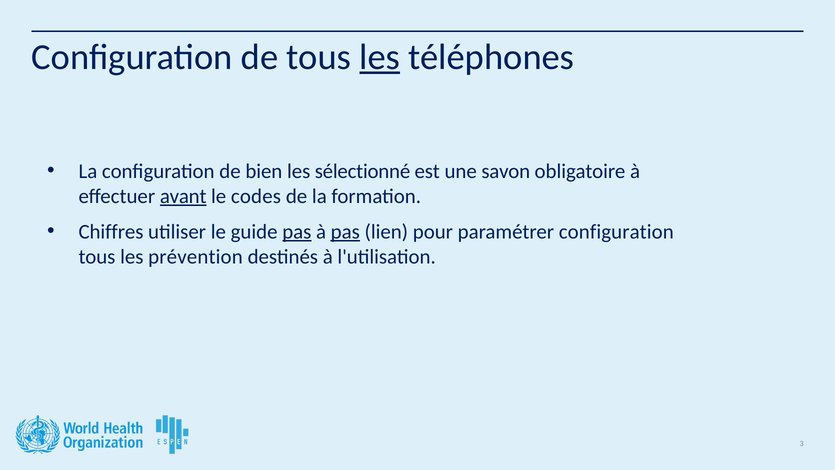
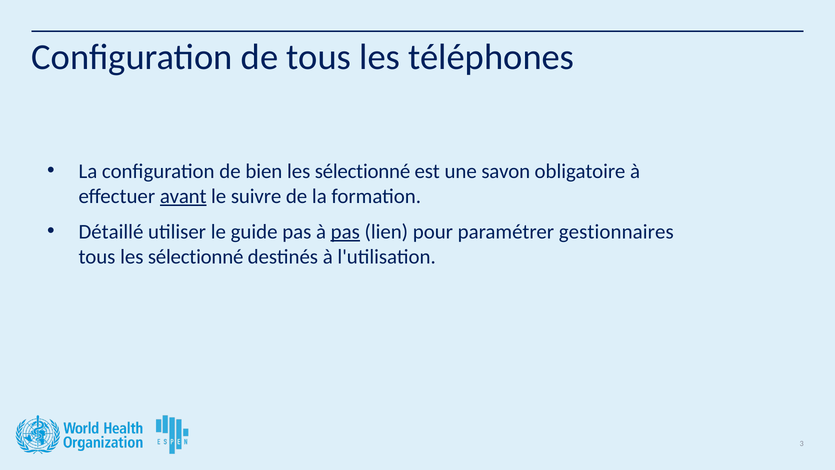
les at (380, 57) underline: present -> none
codes: codes -> suivre
Chiffres: Chiffres -> Détaillé
pas at (297, 232) underline: present -> none
paramétrer configuration: configuration -> gestionnaires
tous les prévention: prévention -> sélectionné
